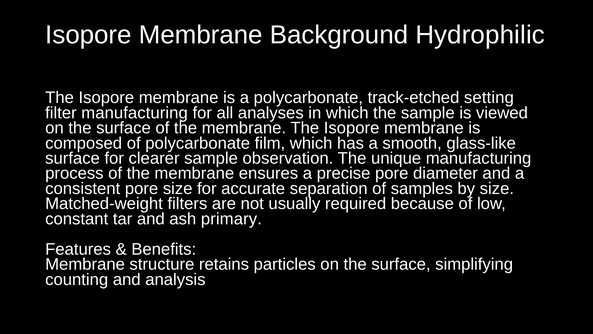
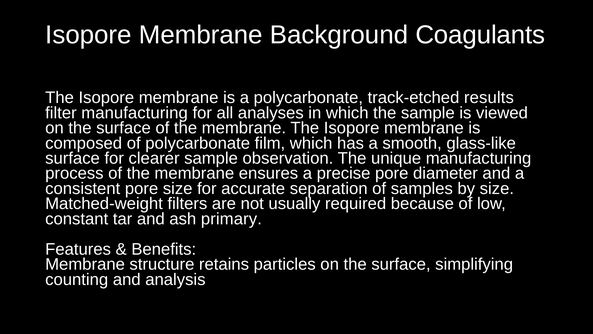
Hydrophilic: Hydrophilic -> Coagulants
setting: setting -> results
